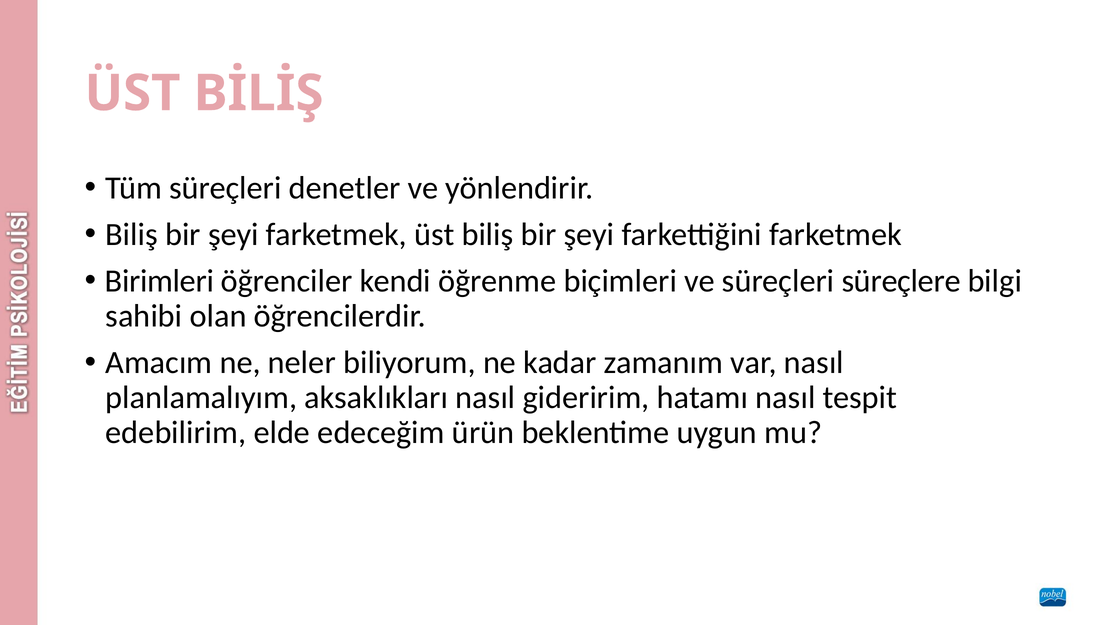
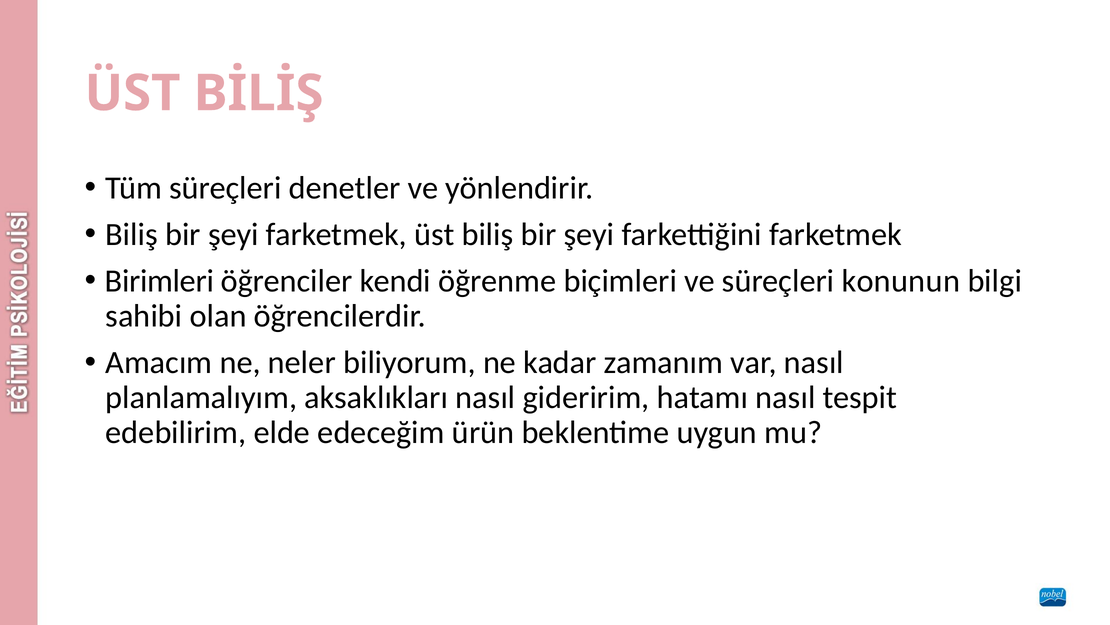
süreçlere: süreçlere -> konunun
